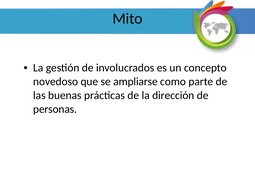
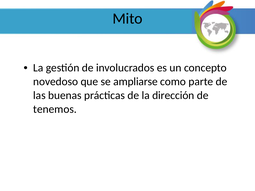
personas: personas -> tenemos
